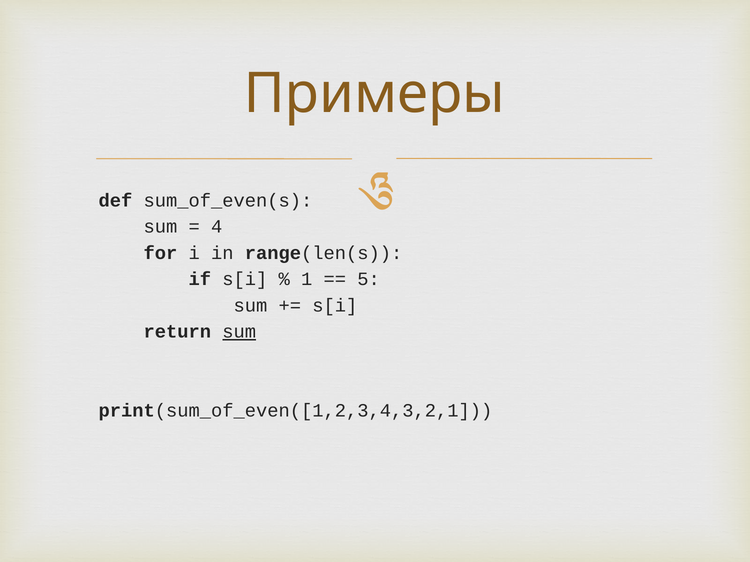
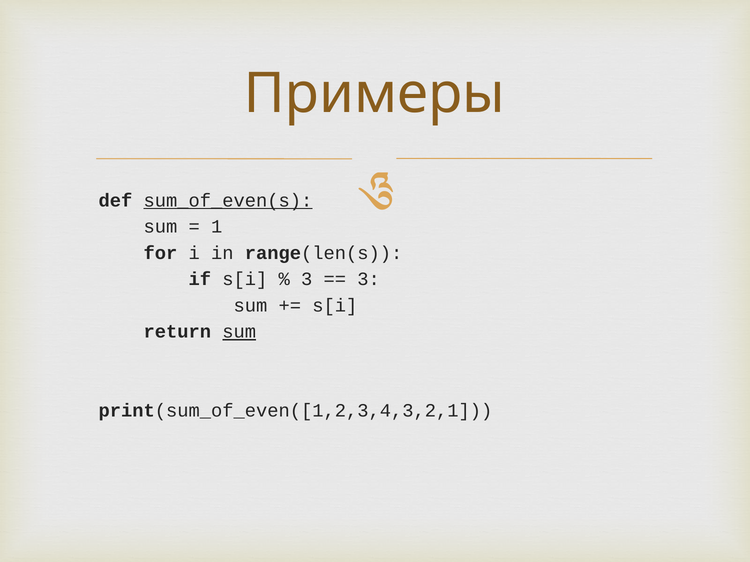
sum_of_even(s underline: none -> present
4: 4 -> 1
1 at (307, 279): 1 -> 3
5 at (369, 279): 5 -> 3
